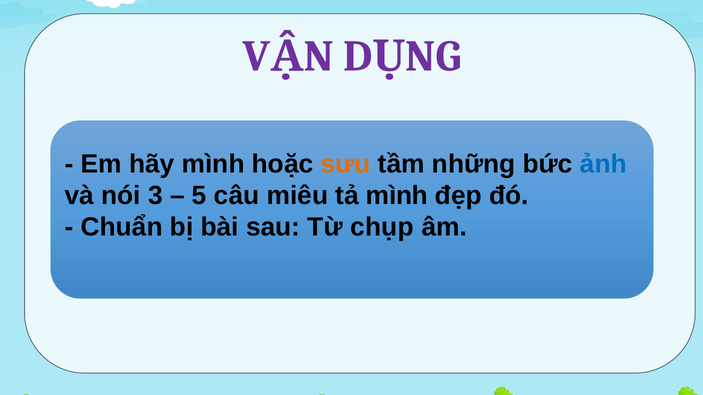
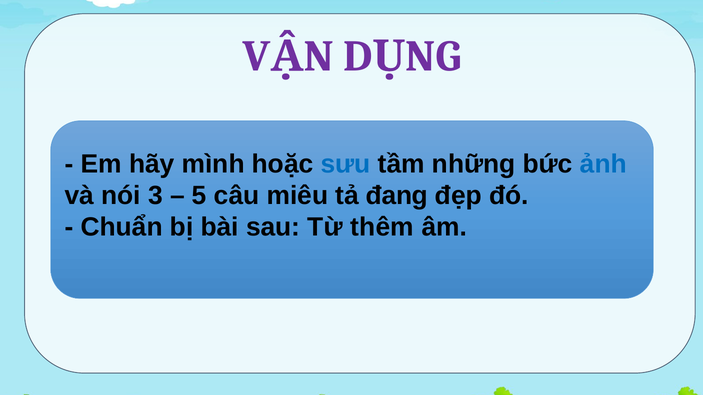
sưu colour: orange -> blue
tả mình: mình -> đang
chụp: chụp -> thêm
